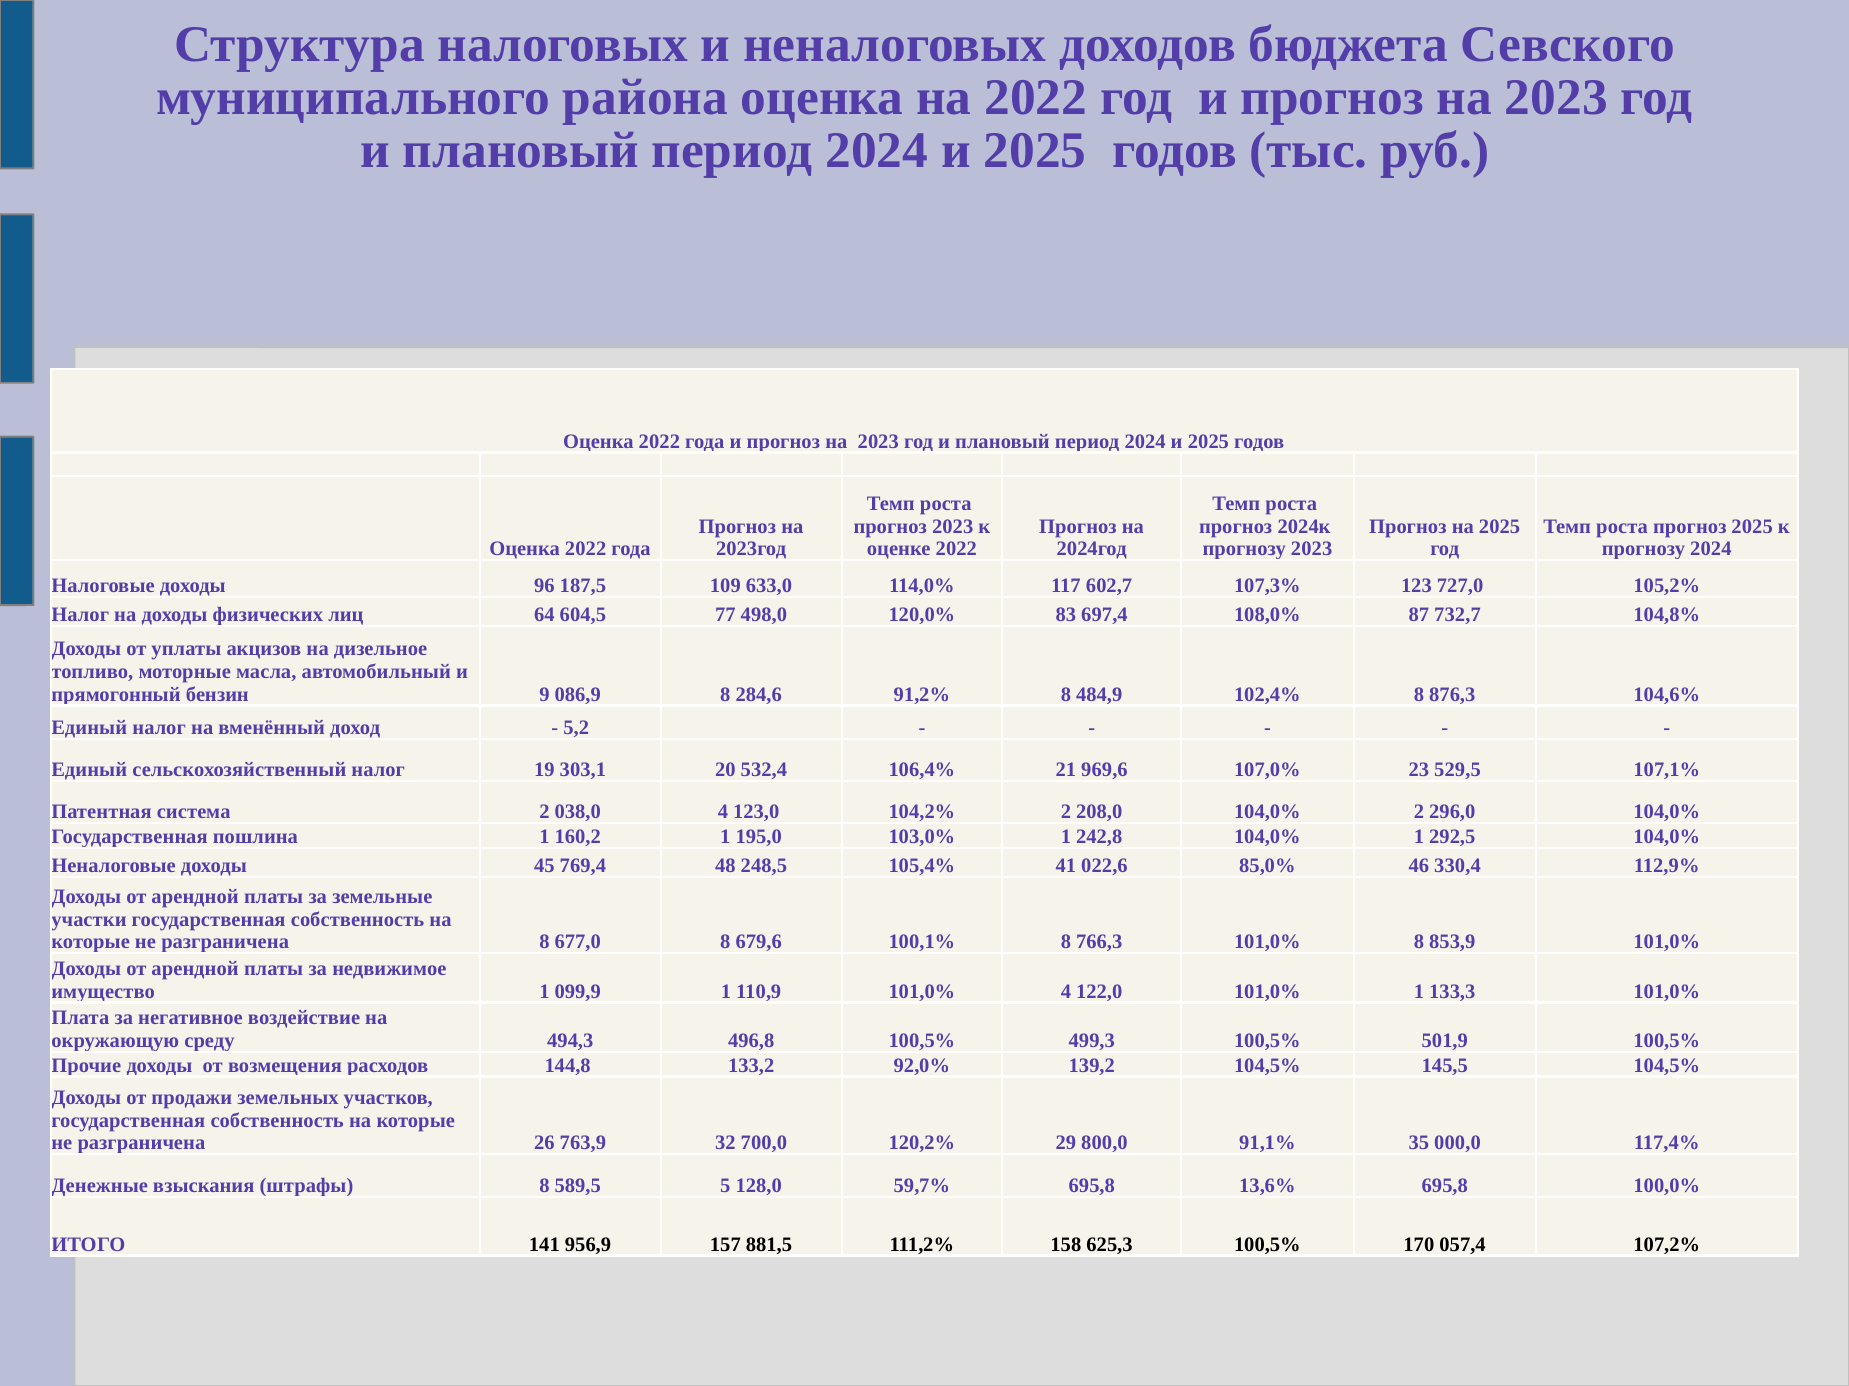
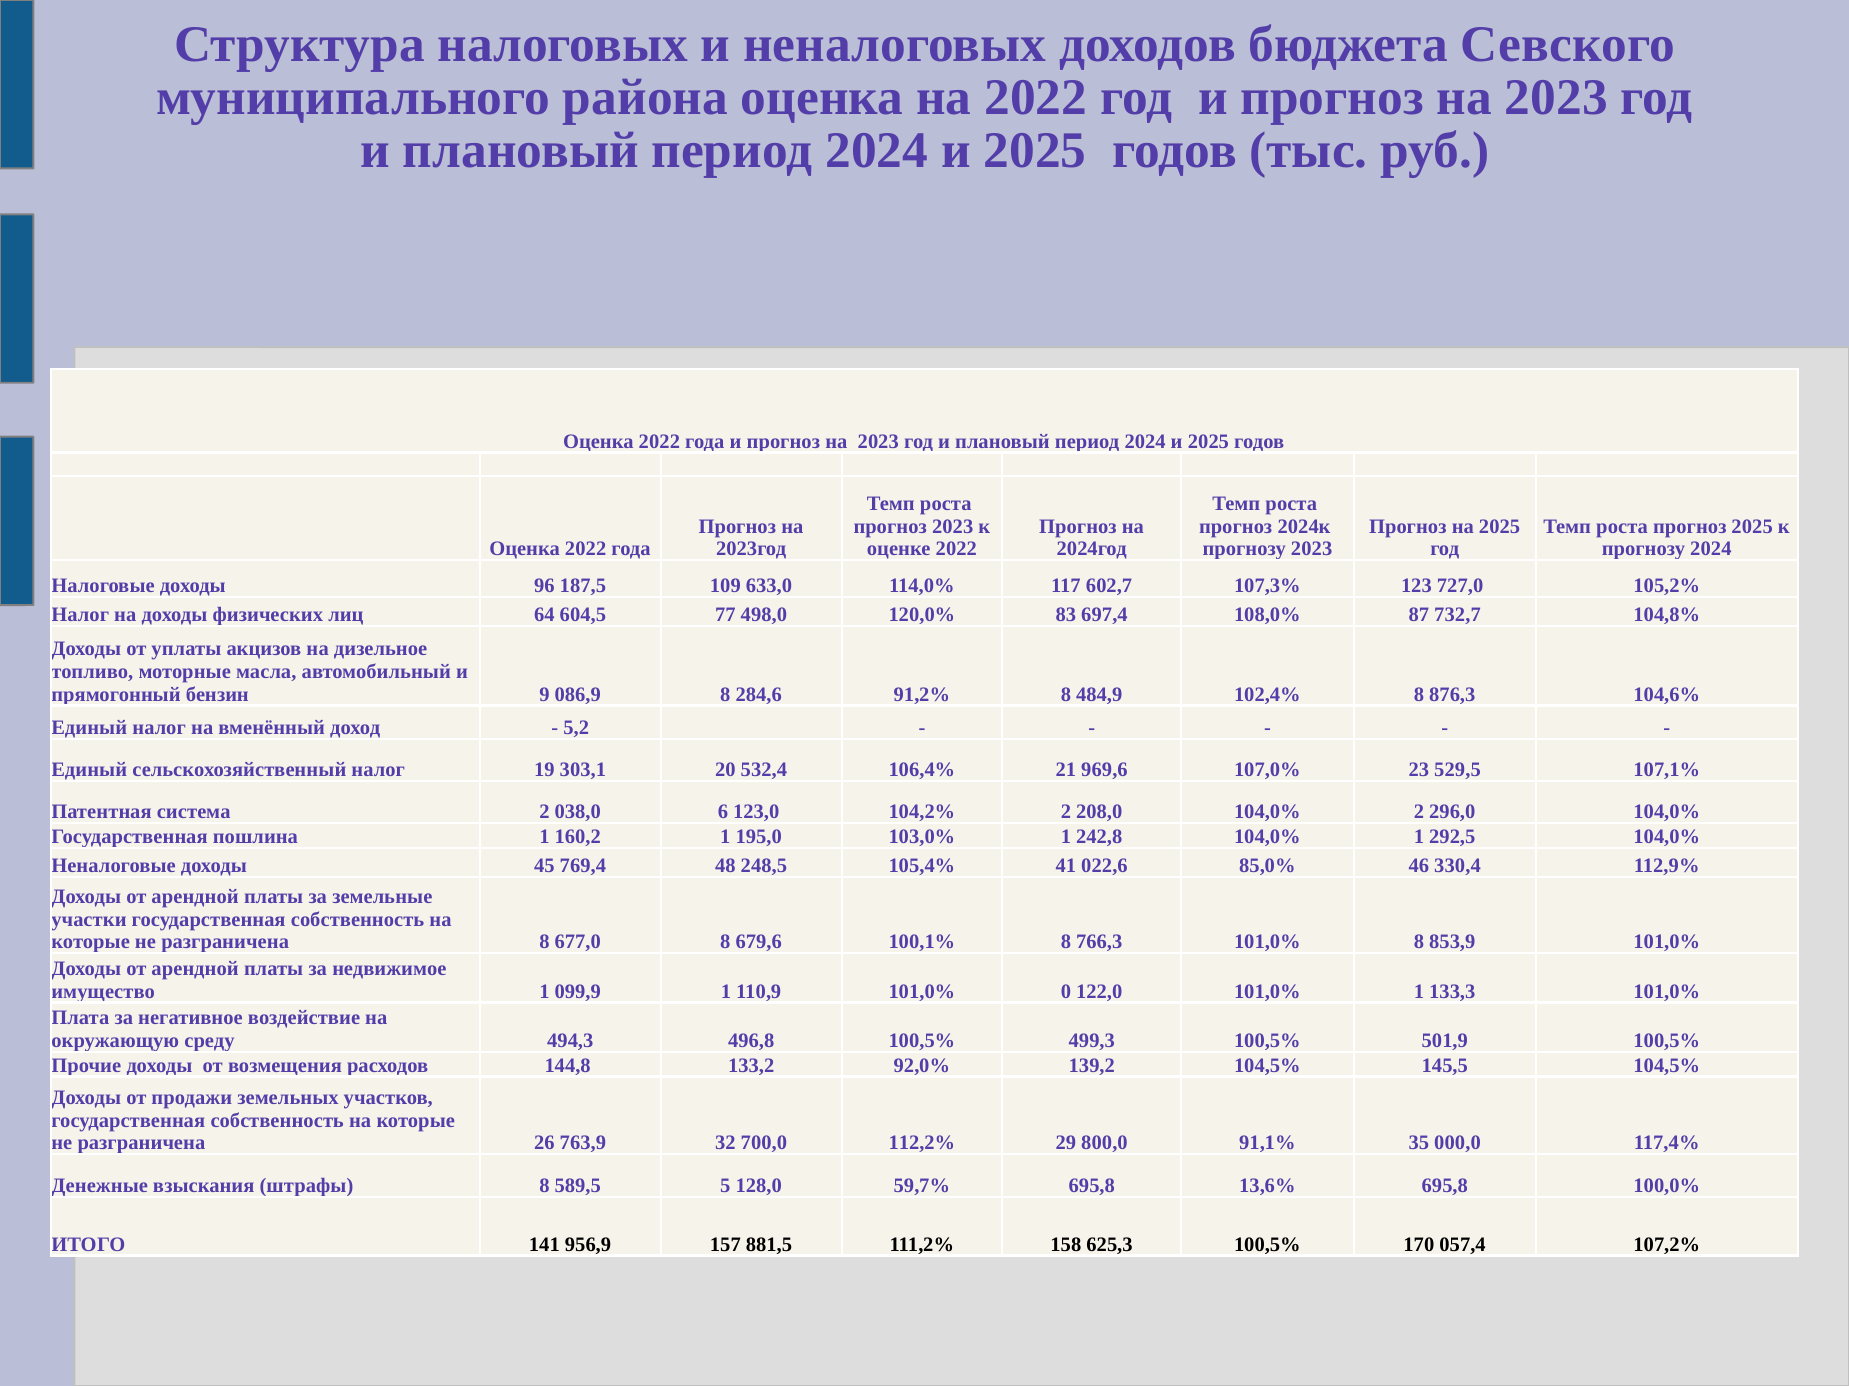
038,0 4: 4 -> 6
101,0% 4: 4 -> 0
120,2%: 120,2% -> 112,2%
